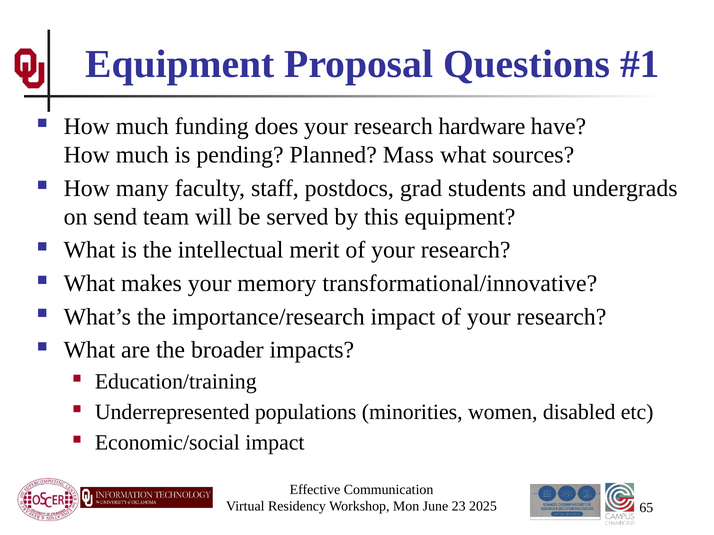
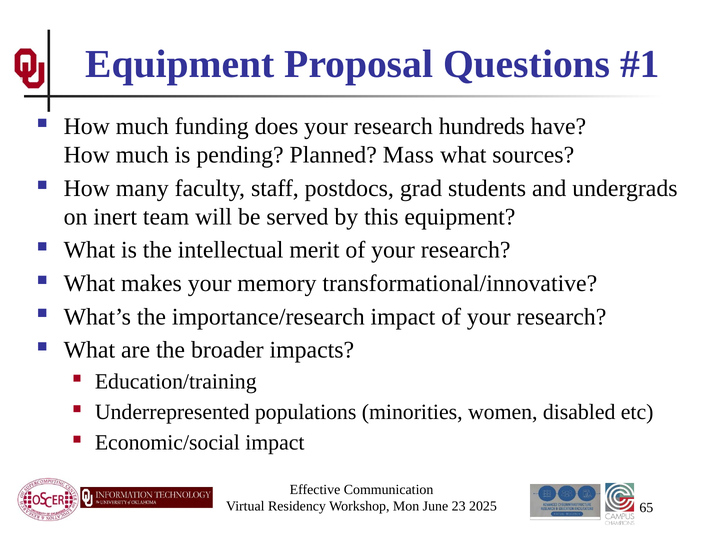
hardware: hardware -> hundreds
send: send -> inert
